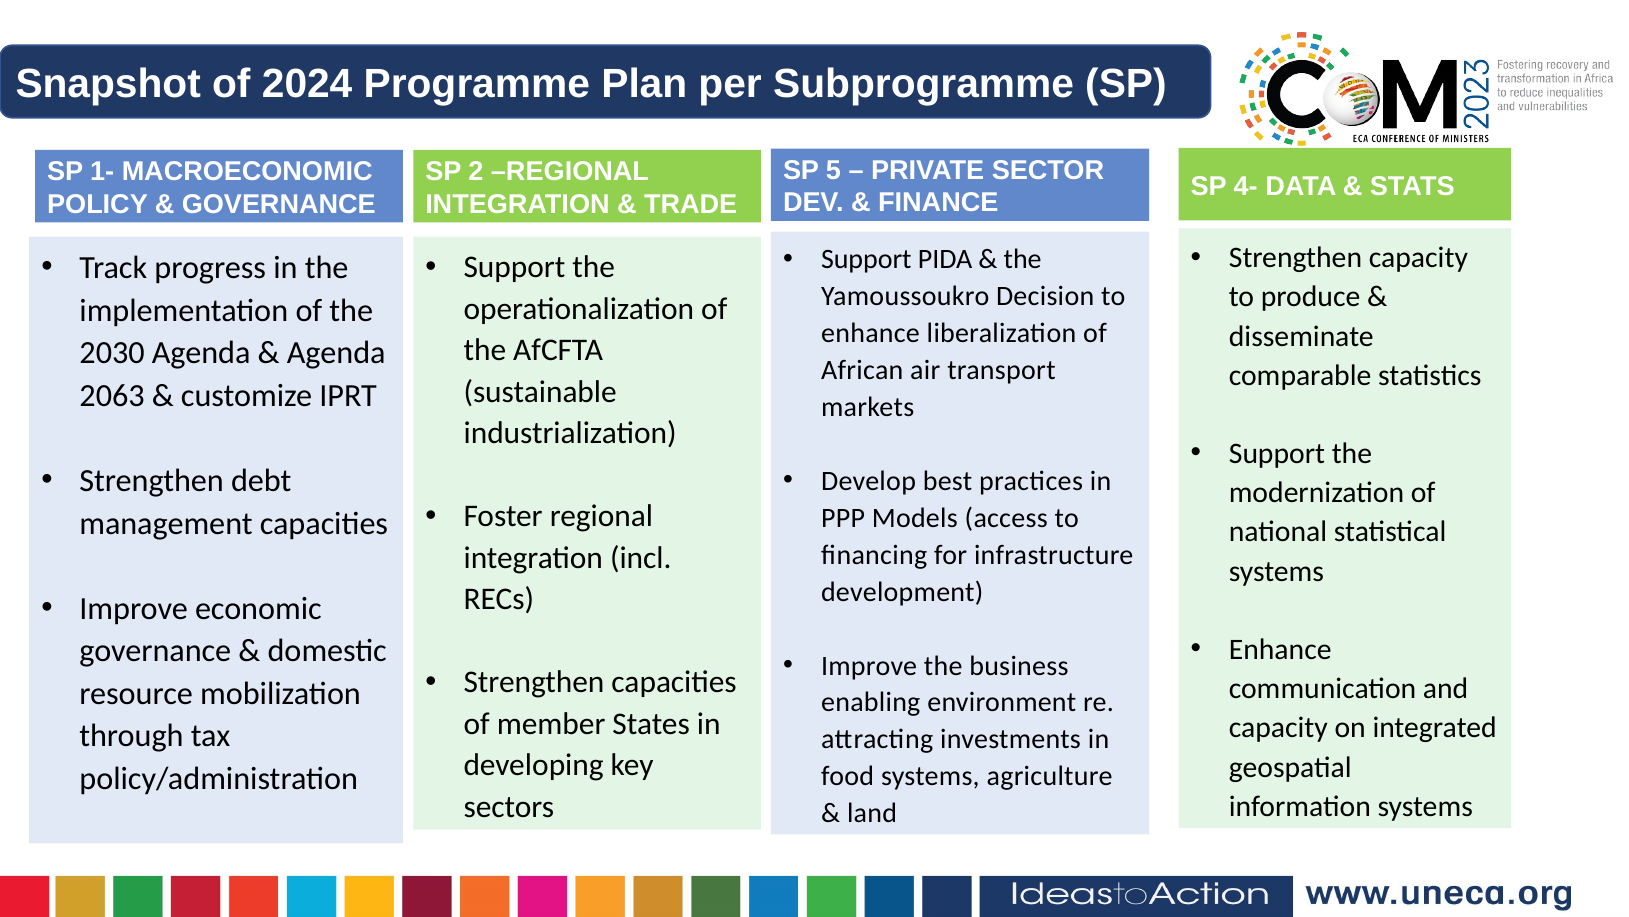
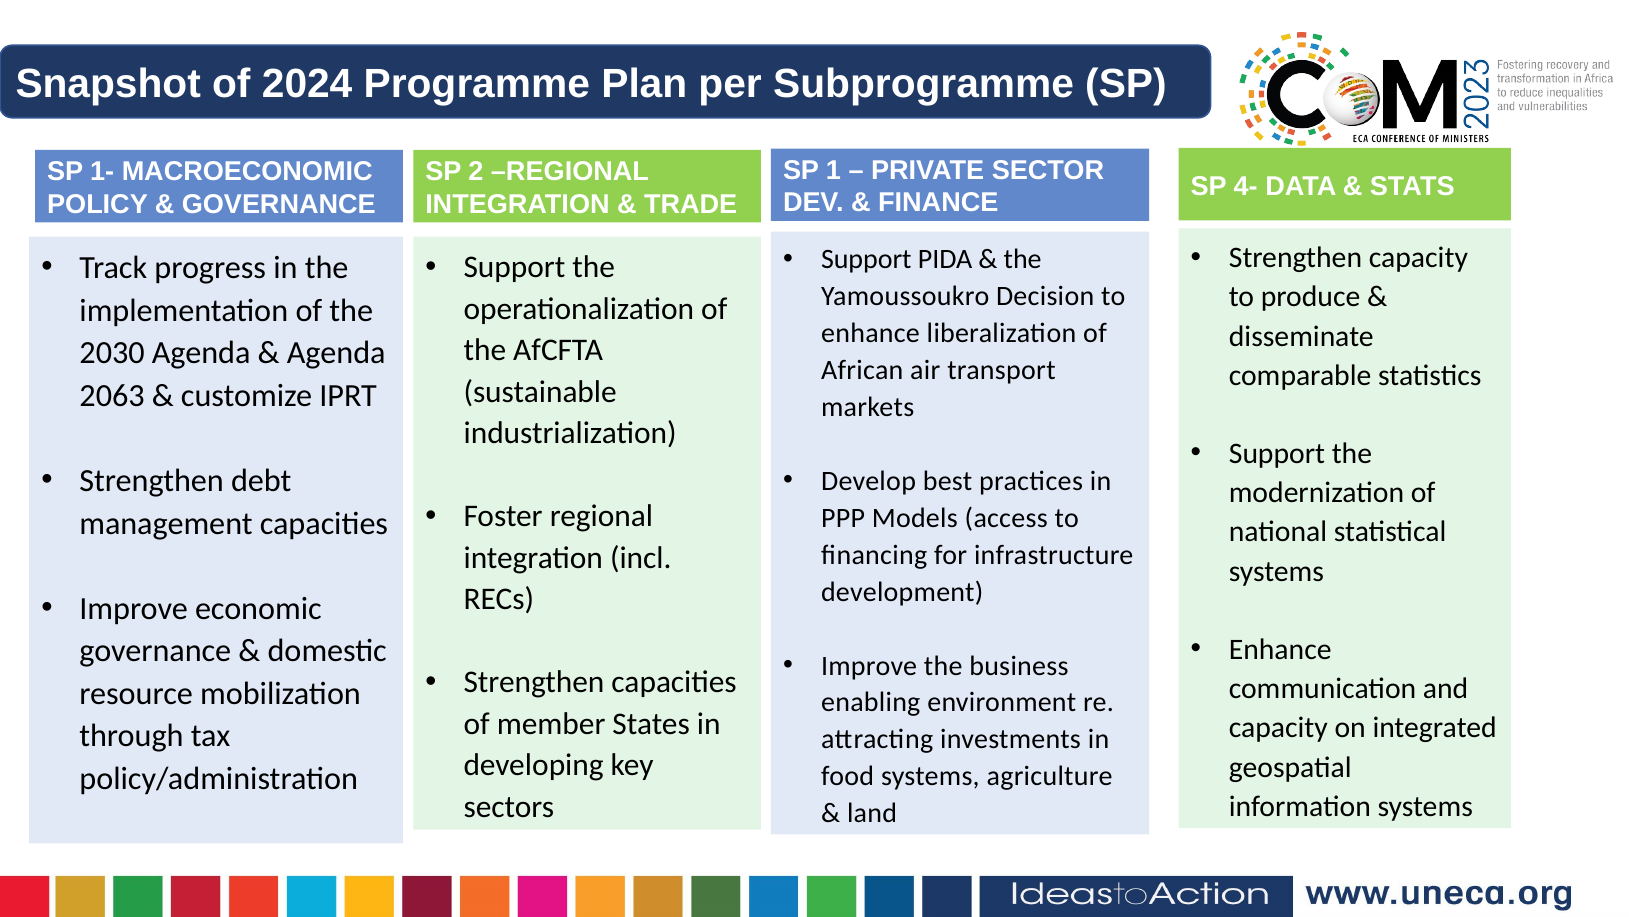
5: 5 -> 1
